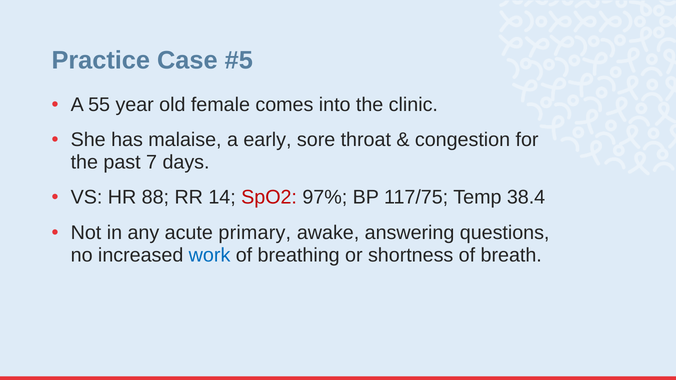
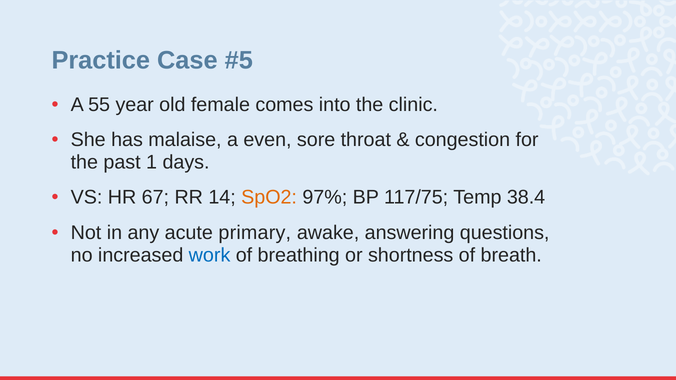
early: early -> even
7: 7 -> 1
88: 88 -> 67
SpO2 colour: red -> orange
